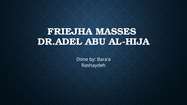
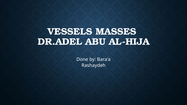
FRIEJHA: FRIEJHA -> VESSELS
